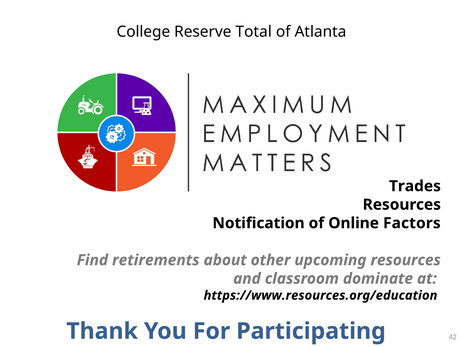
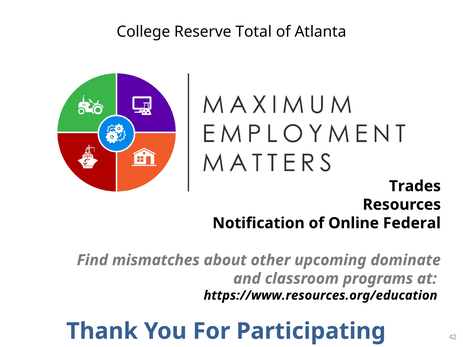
Factors: Factors -> Federal
retirements: retirements -> mismatches
upcoming resources: resources -> dominate
dominate: dominate -> programs
